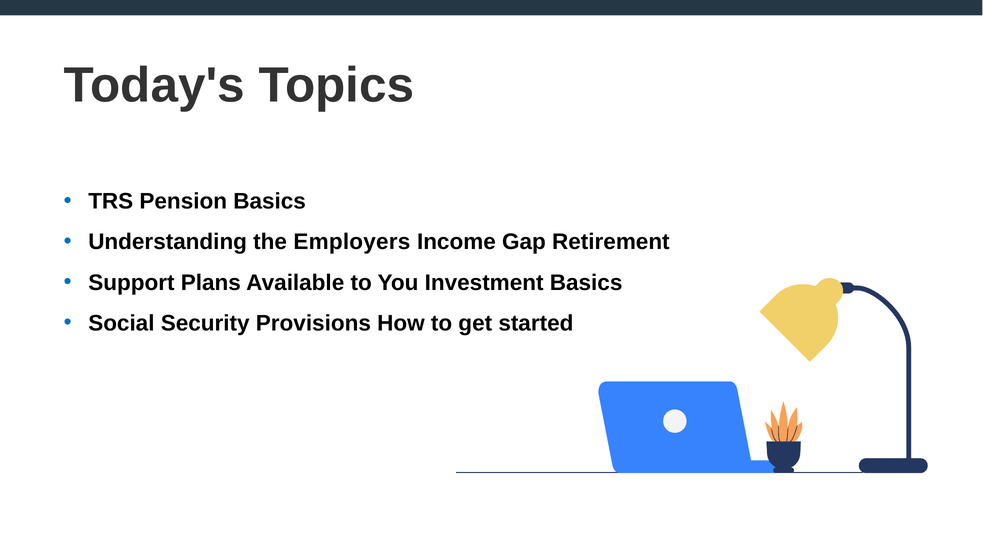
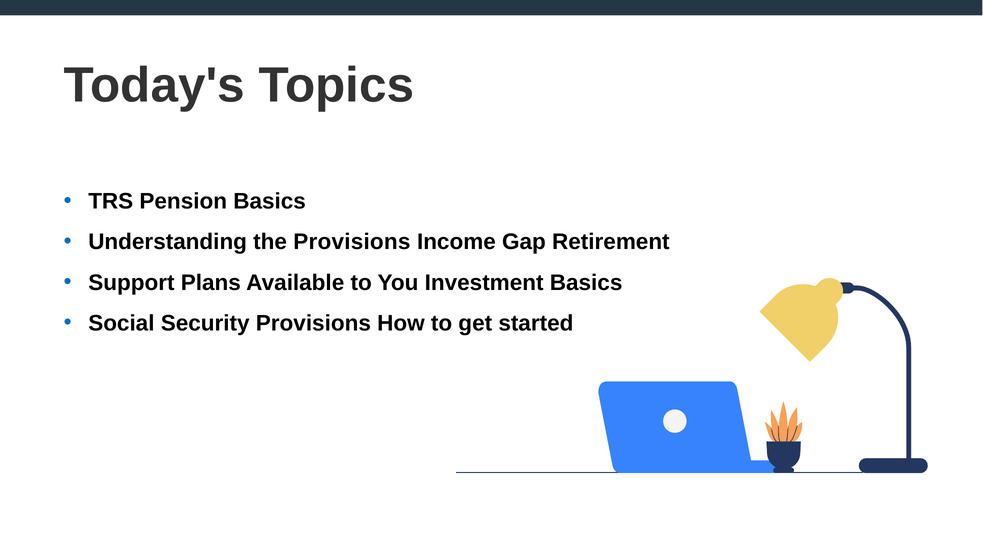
the Employers: Employers -> Provisions
